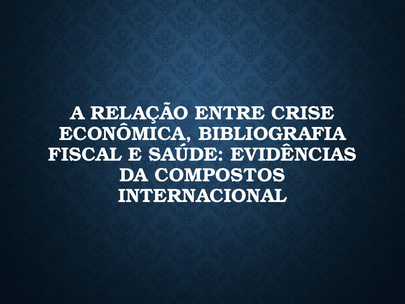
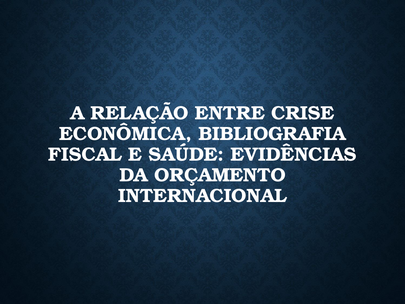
COMPOSTOS: COMPOSTOS -> ORÇAMENTO
